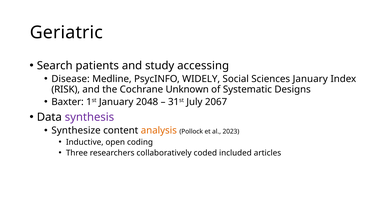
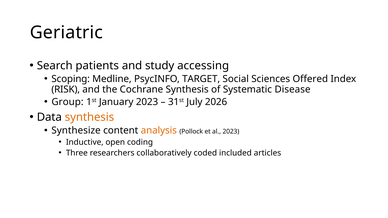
Disease: Disease -> Scoping
WIDELY: WIDELY -> TARGET
Sciences January: January -> Offered
Cochrane Unknown: Unknown -> Synthesis
Designs: Designs -> Disease
Baxter: Baxter -> Group
January 2048: 2048 -> 2023
2067: 2067 -> 2026
synthesis at (89, 117) colour: purple -> orange
